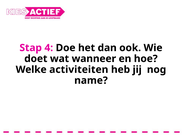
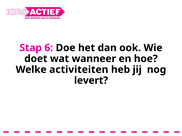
4: 4 -> 6
name: name -> levert
